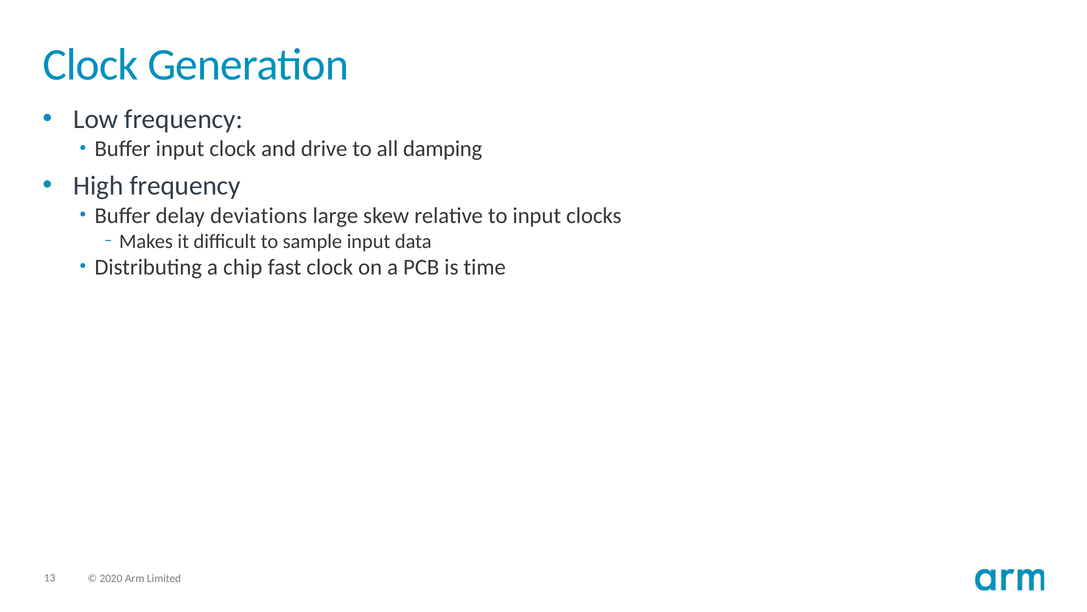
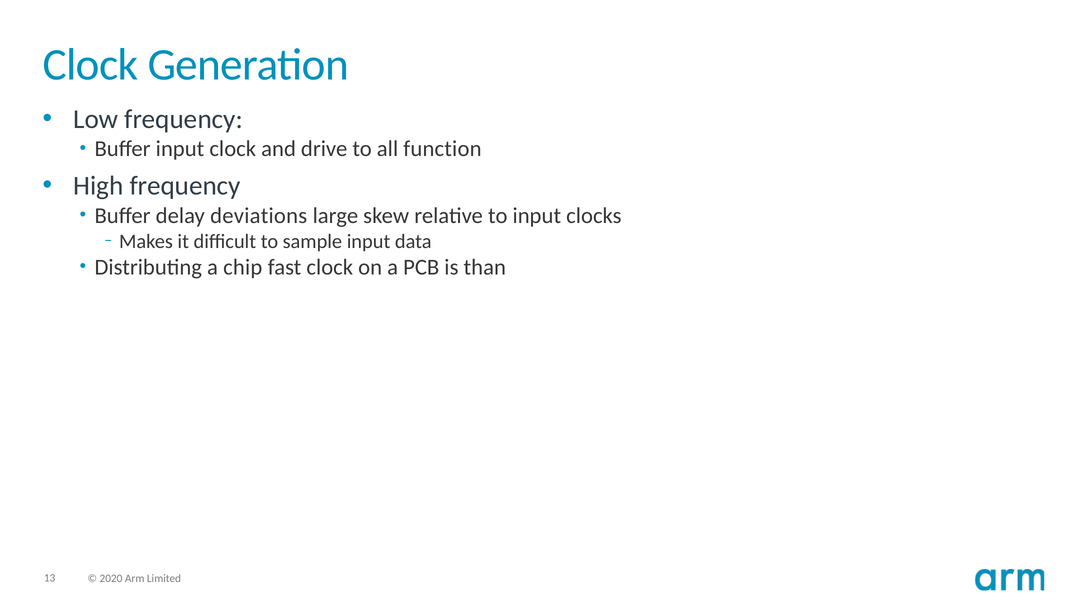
damping: damping -> function
time: time -> than
